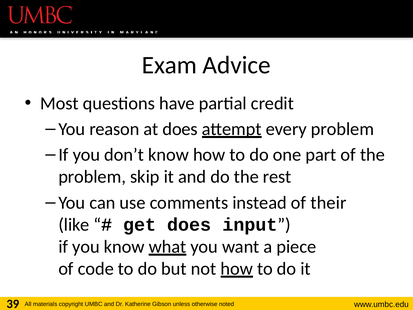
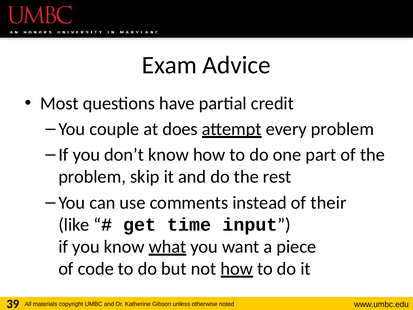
reason: reason -> couple
get does: does -> time
